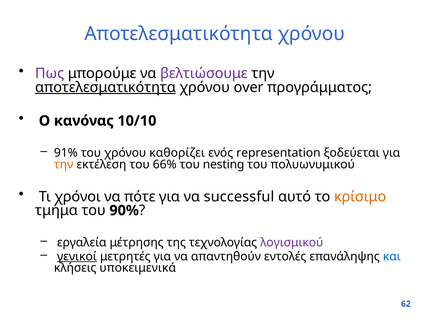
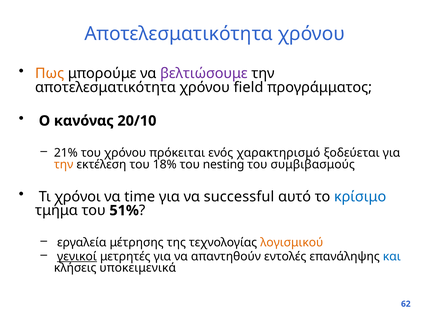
Πως colour: purple -> orange
αποτελεσματικότητα at (105, 87) underline: present -> none
over: over -> field
10/10: 10/10 -> 20/10
91%: 91% -> 21%
καθορίζει: καθορίζει -> πρόκειται
representation: representation -> χαρακτηρισμό
66%: 66% -> 18%
πολυωνυμικού: πολυωνυμικού -> συμβιβασμούς
πότε: πότε -> time
κρίσιμο colour: orange -> blue
90%: 90% -> 51%
λογισμικού colour: purple -> orange
